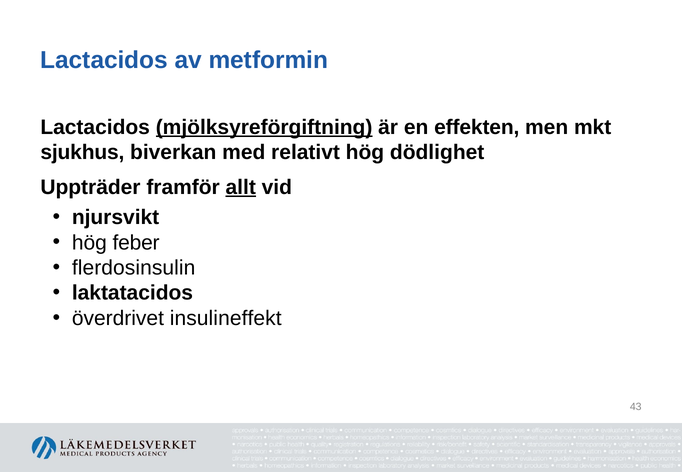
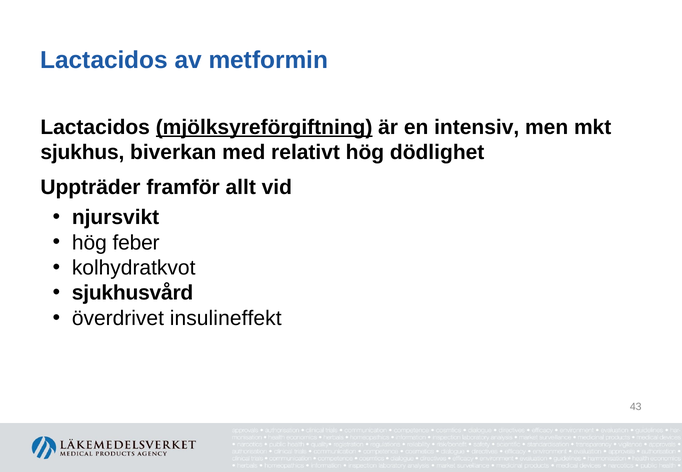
effekten: effekten -> intensiv
allt underline: present -> none
flerdosinsulin: flerdosinsulin -> kolhydratkvot
laktatacidos: laktatacidos -> sjukhusvård
